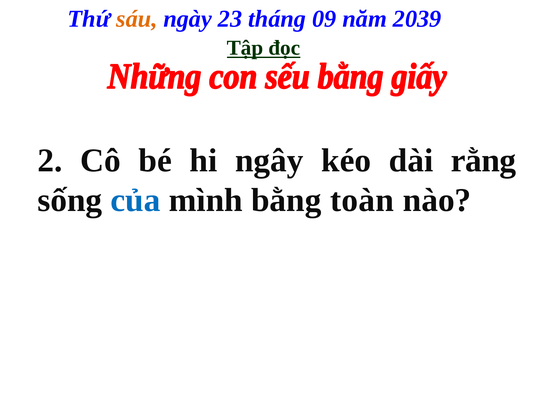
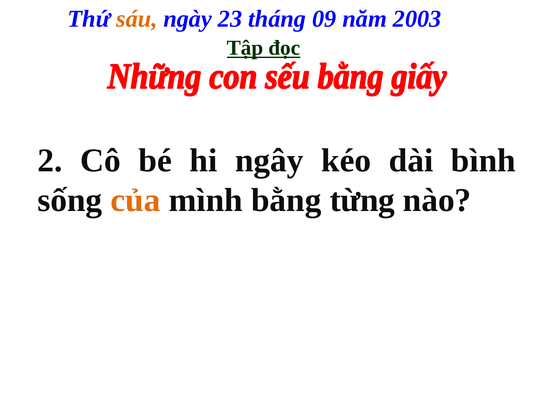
2039: 2039 -> 2003
rằng: rằng -> bình
của colour: blue -> orange
toàn: toàn -> từng
